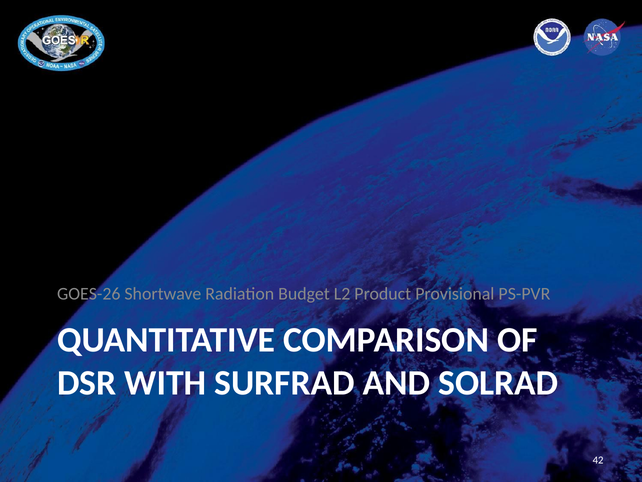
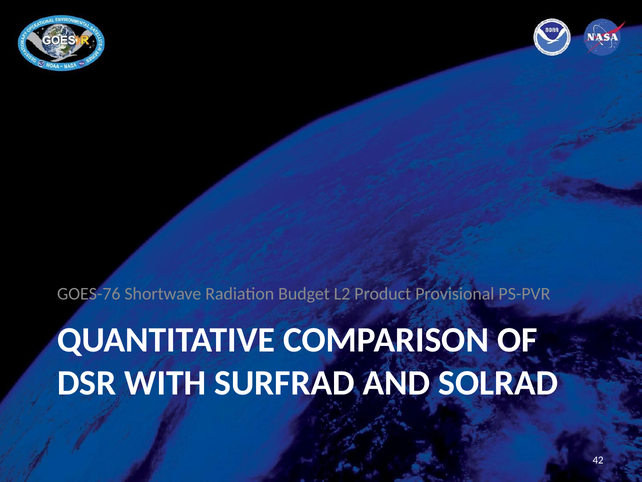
GOES-26: GOES-26 -> GOES-76
